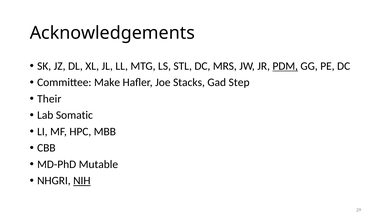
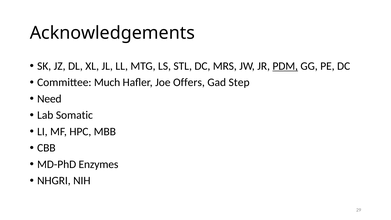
Make: Make -> Much
Stacks: Stacks -> Offers
Their: Their -> Need
Mutable: Mutable -> Enzymes
NIH underline: present -> none
